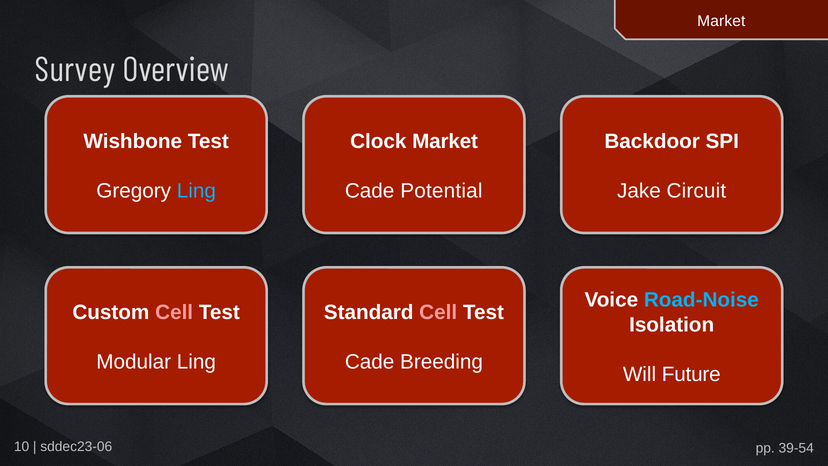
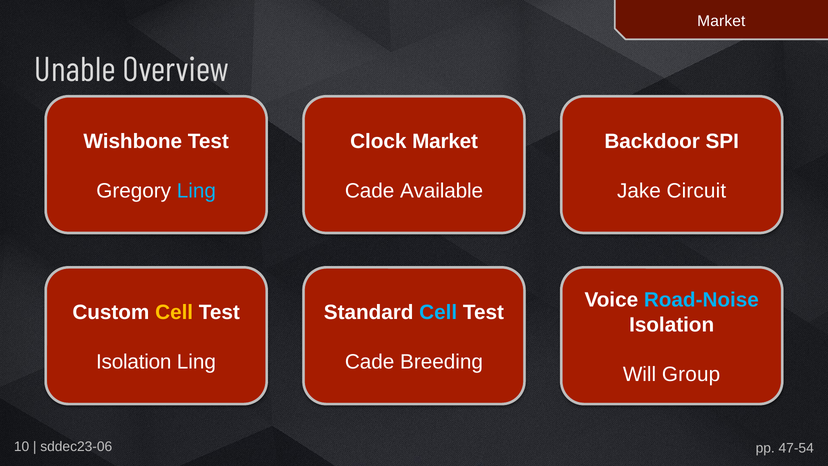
Survey: Survey -> Unable
Potential: Potential -> Available
Cell at (174, 312) colour: pink -> yellow
Cell at (438, 312) colour: pink -> light blue
Modular at (134, 362): Modular -> Isolation
Future: Future -> Group
39-54: 39-54 -> 47-54
